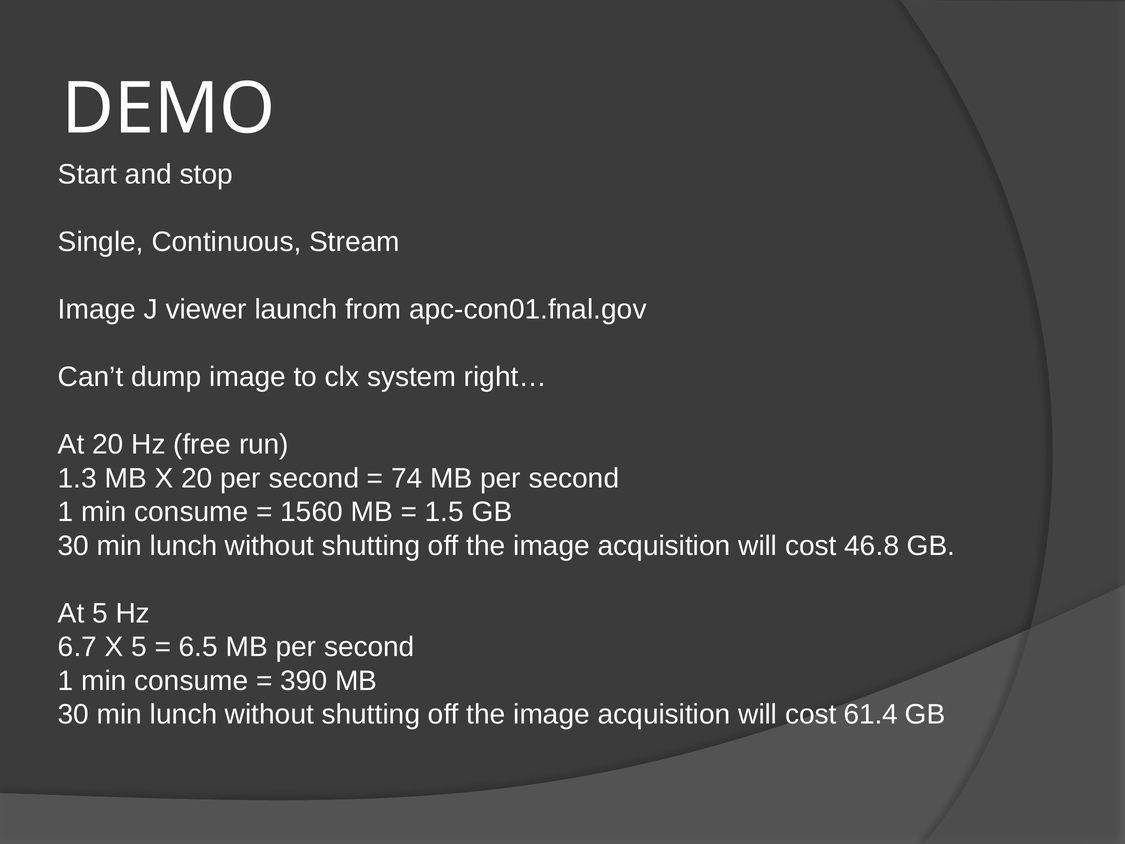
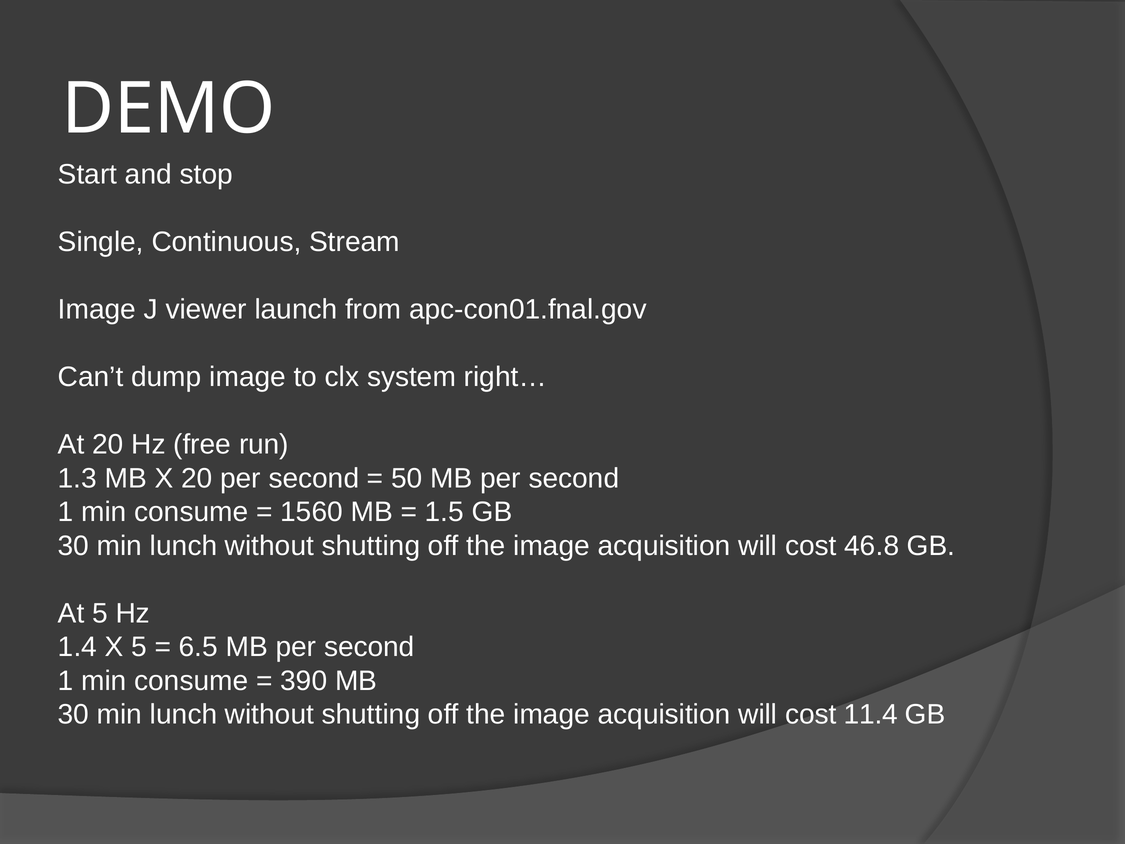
74: 74 -> 50
6.7: 6.7 -> 1.4
61.4: 61.4 -> 11.4
